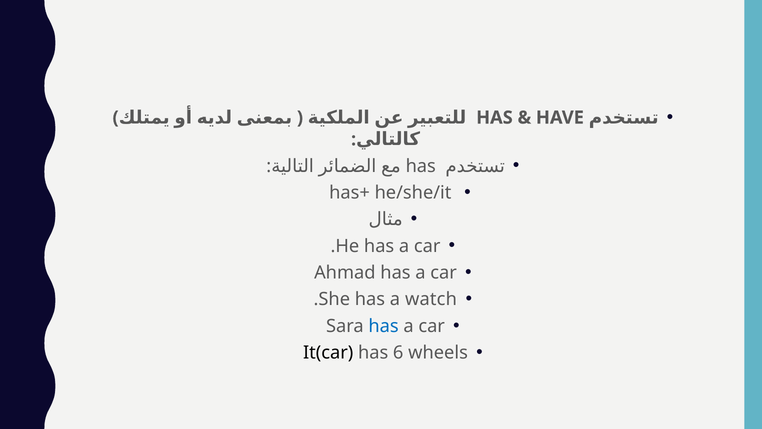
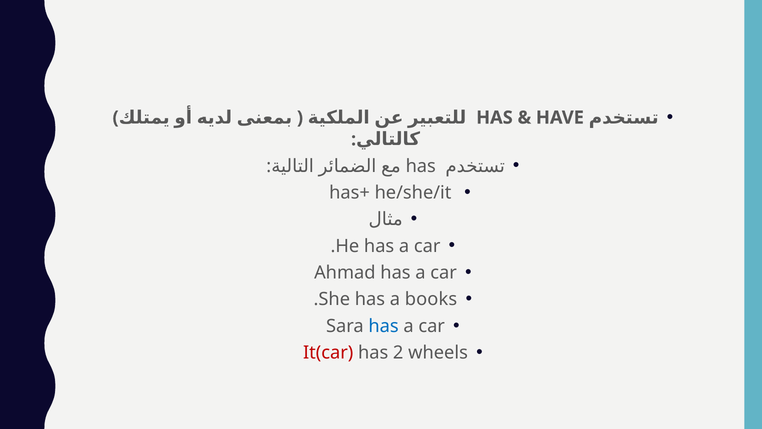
watch: watch -> books
It(car colour: black -> red
6: 6 -> 2
